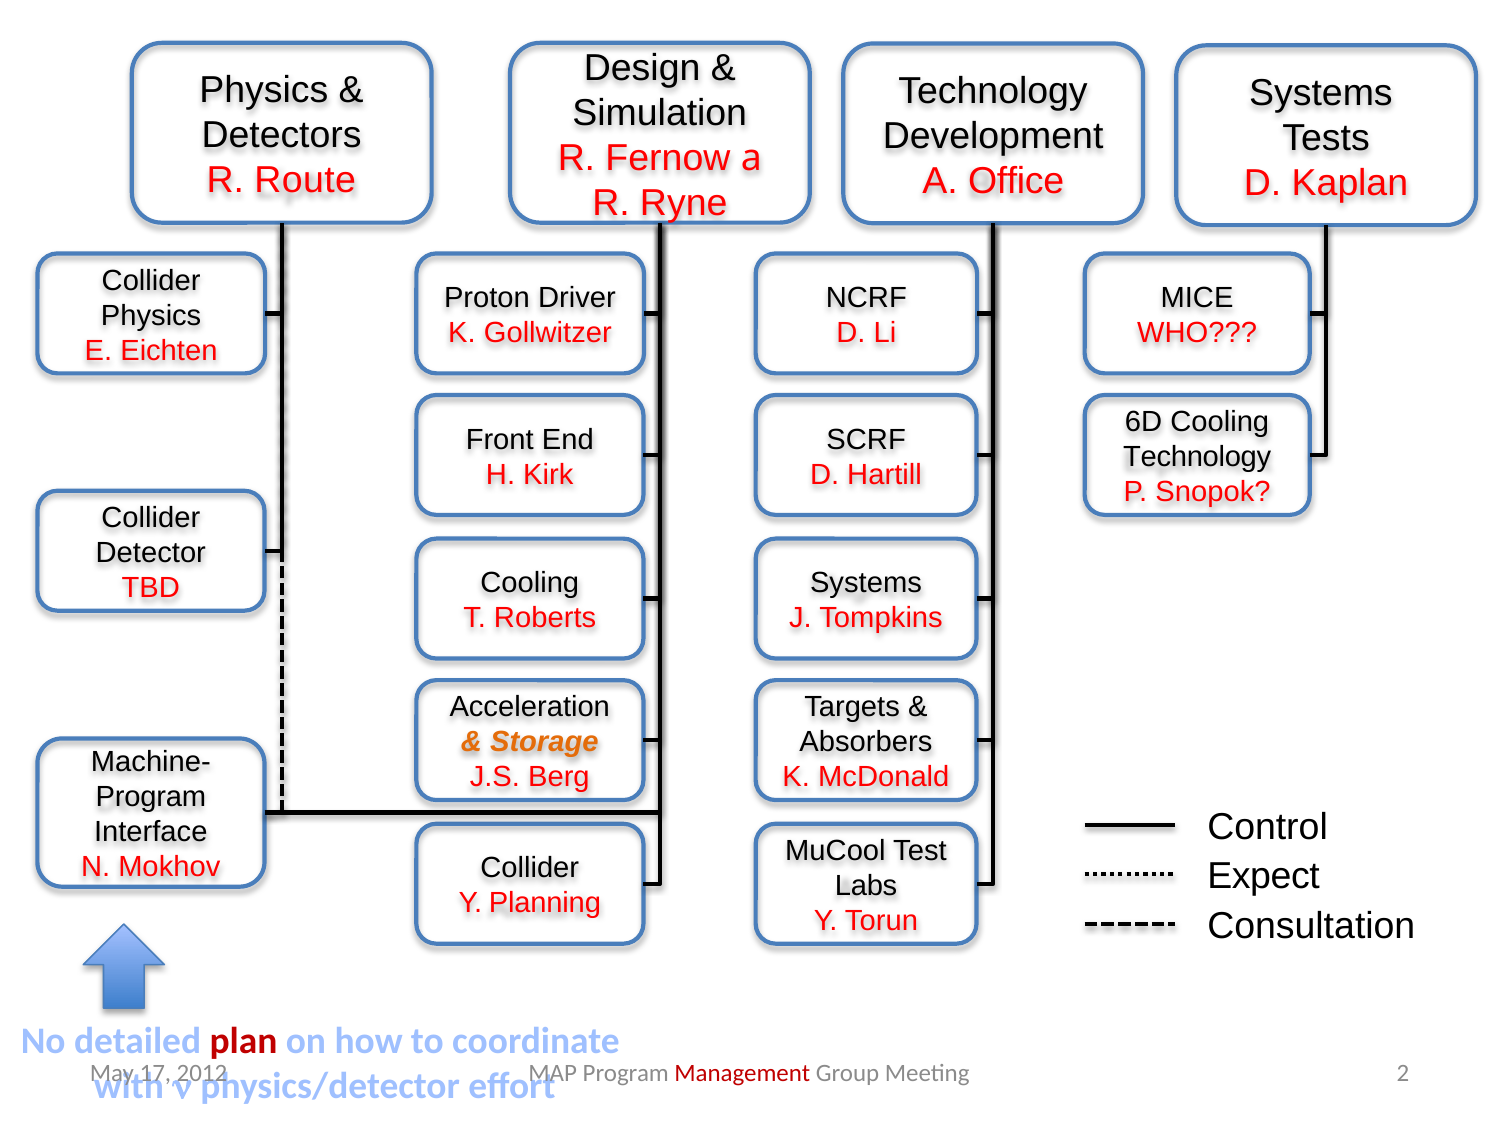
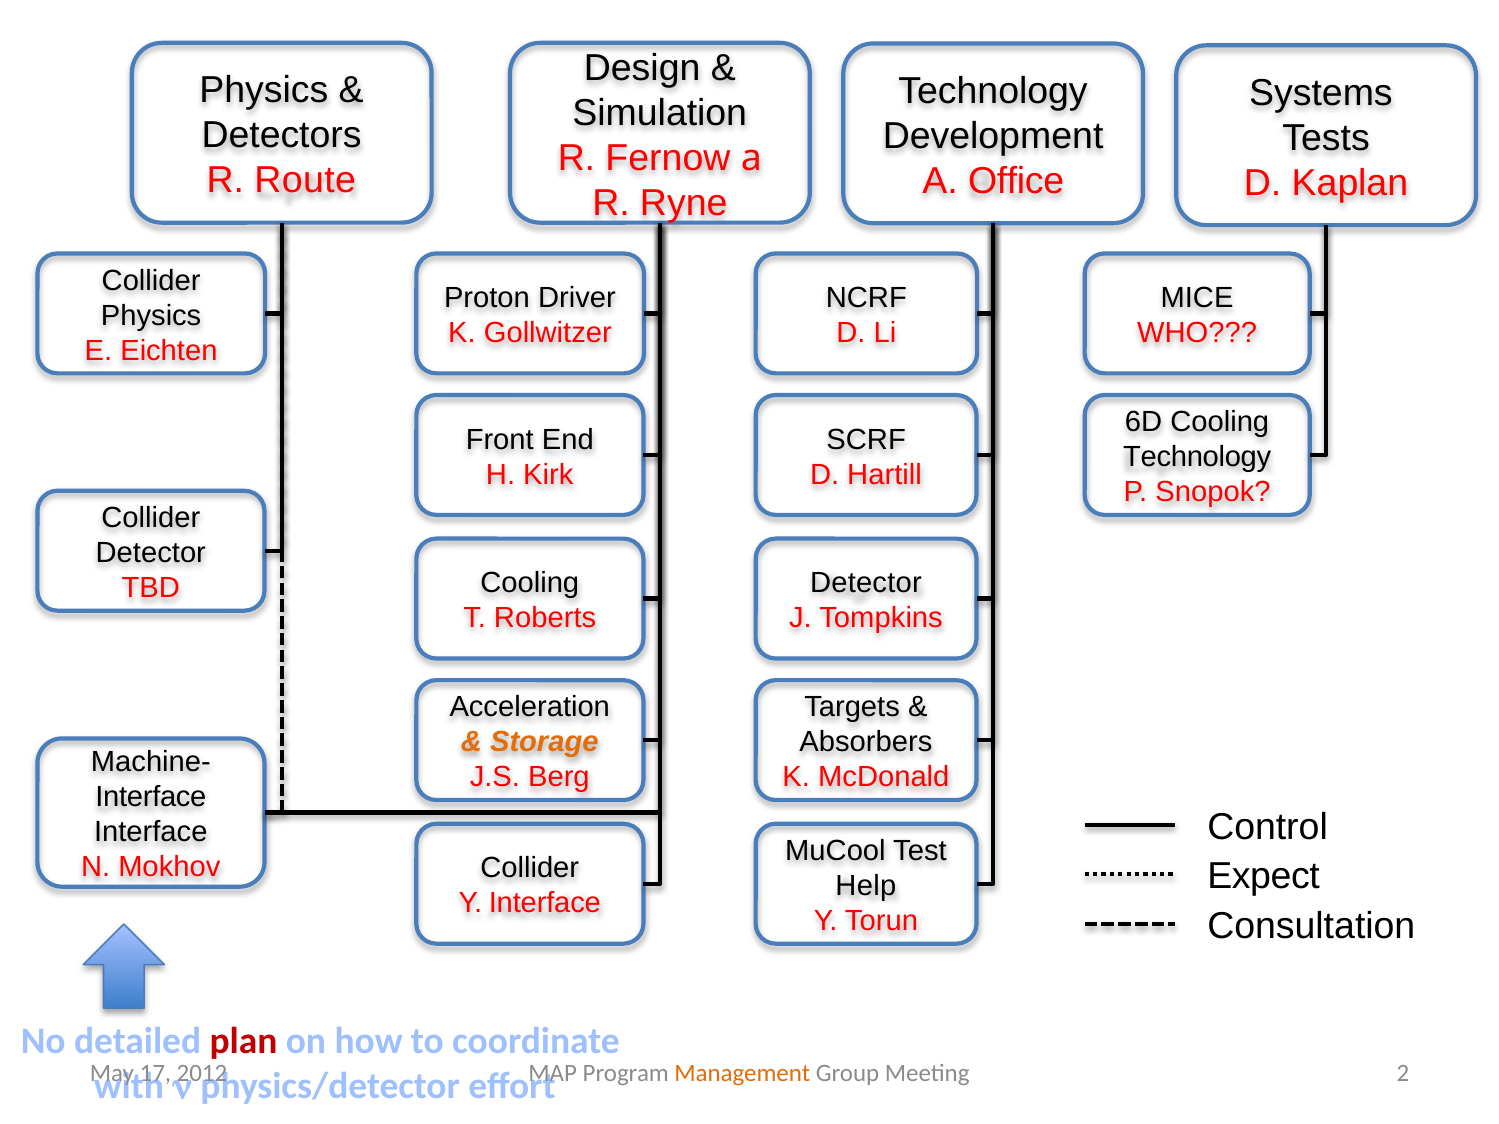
Systems at (866, 583): Systems -> Detector
Program at (151, 797): Program -> Interface
Labs: Labs -> Help
Y Planning: Planning -> Interface
Management colour: red -> orange
